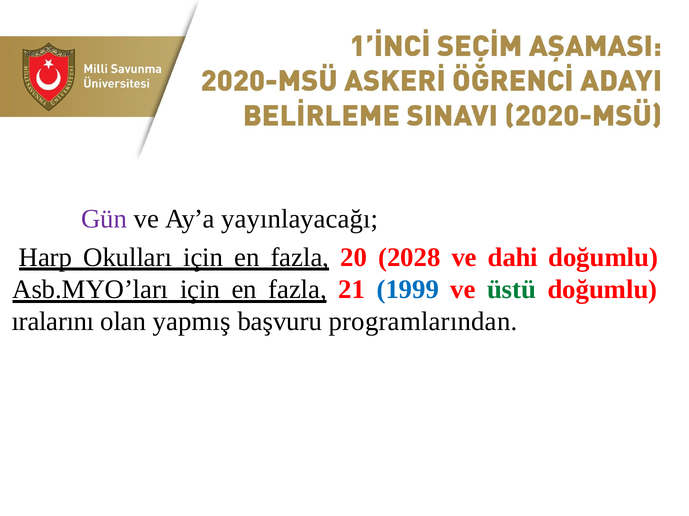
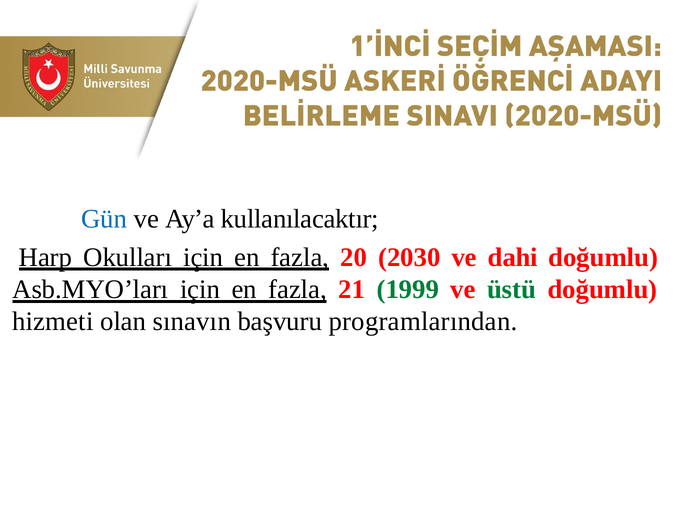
Gün colour: purple -> blue
yayınlayacağı: yayınlayacağı -> kullanılacaktır
2028: 2028 -> 2030
1999 colour: blue -> green
ıralarını: ıralarını -> hizmeti
yapmış: yapmış -> sınavın
